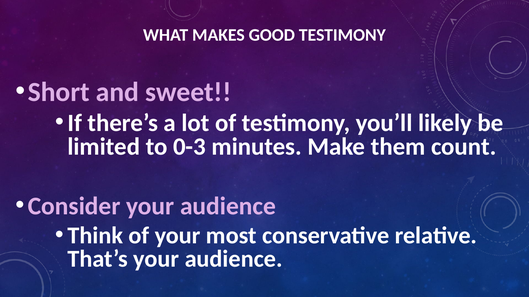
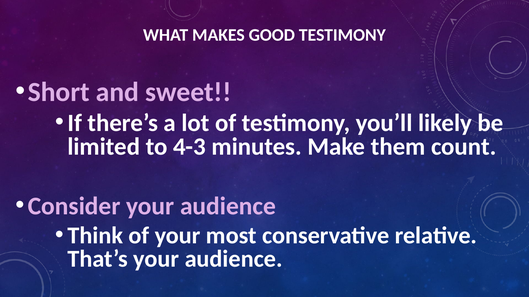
0-3: 0-3 -> 4-3
